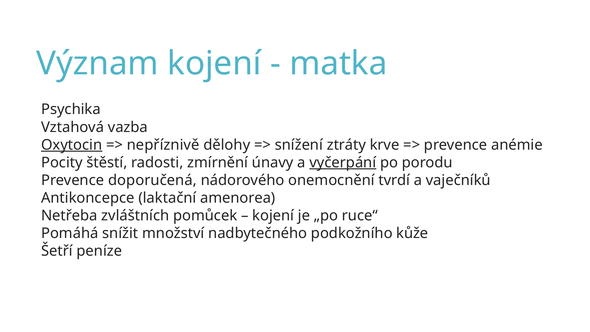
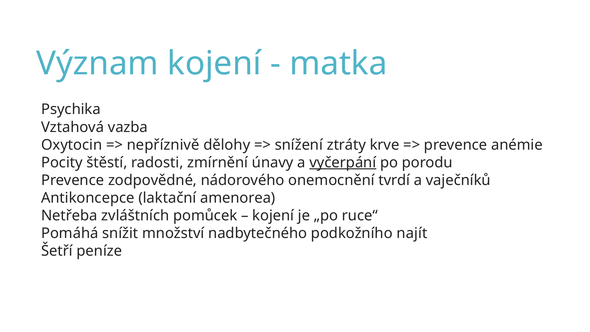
Oxytocin underline: present -> none
doporučená: doporučená -> zodpovědné
kůže: kůže -> najít
